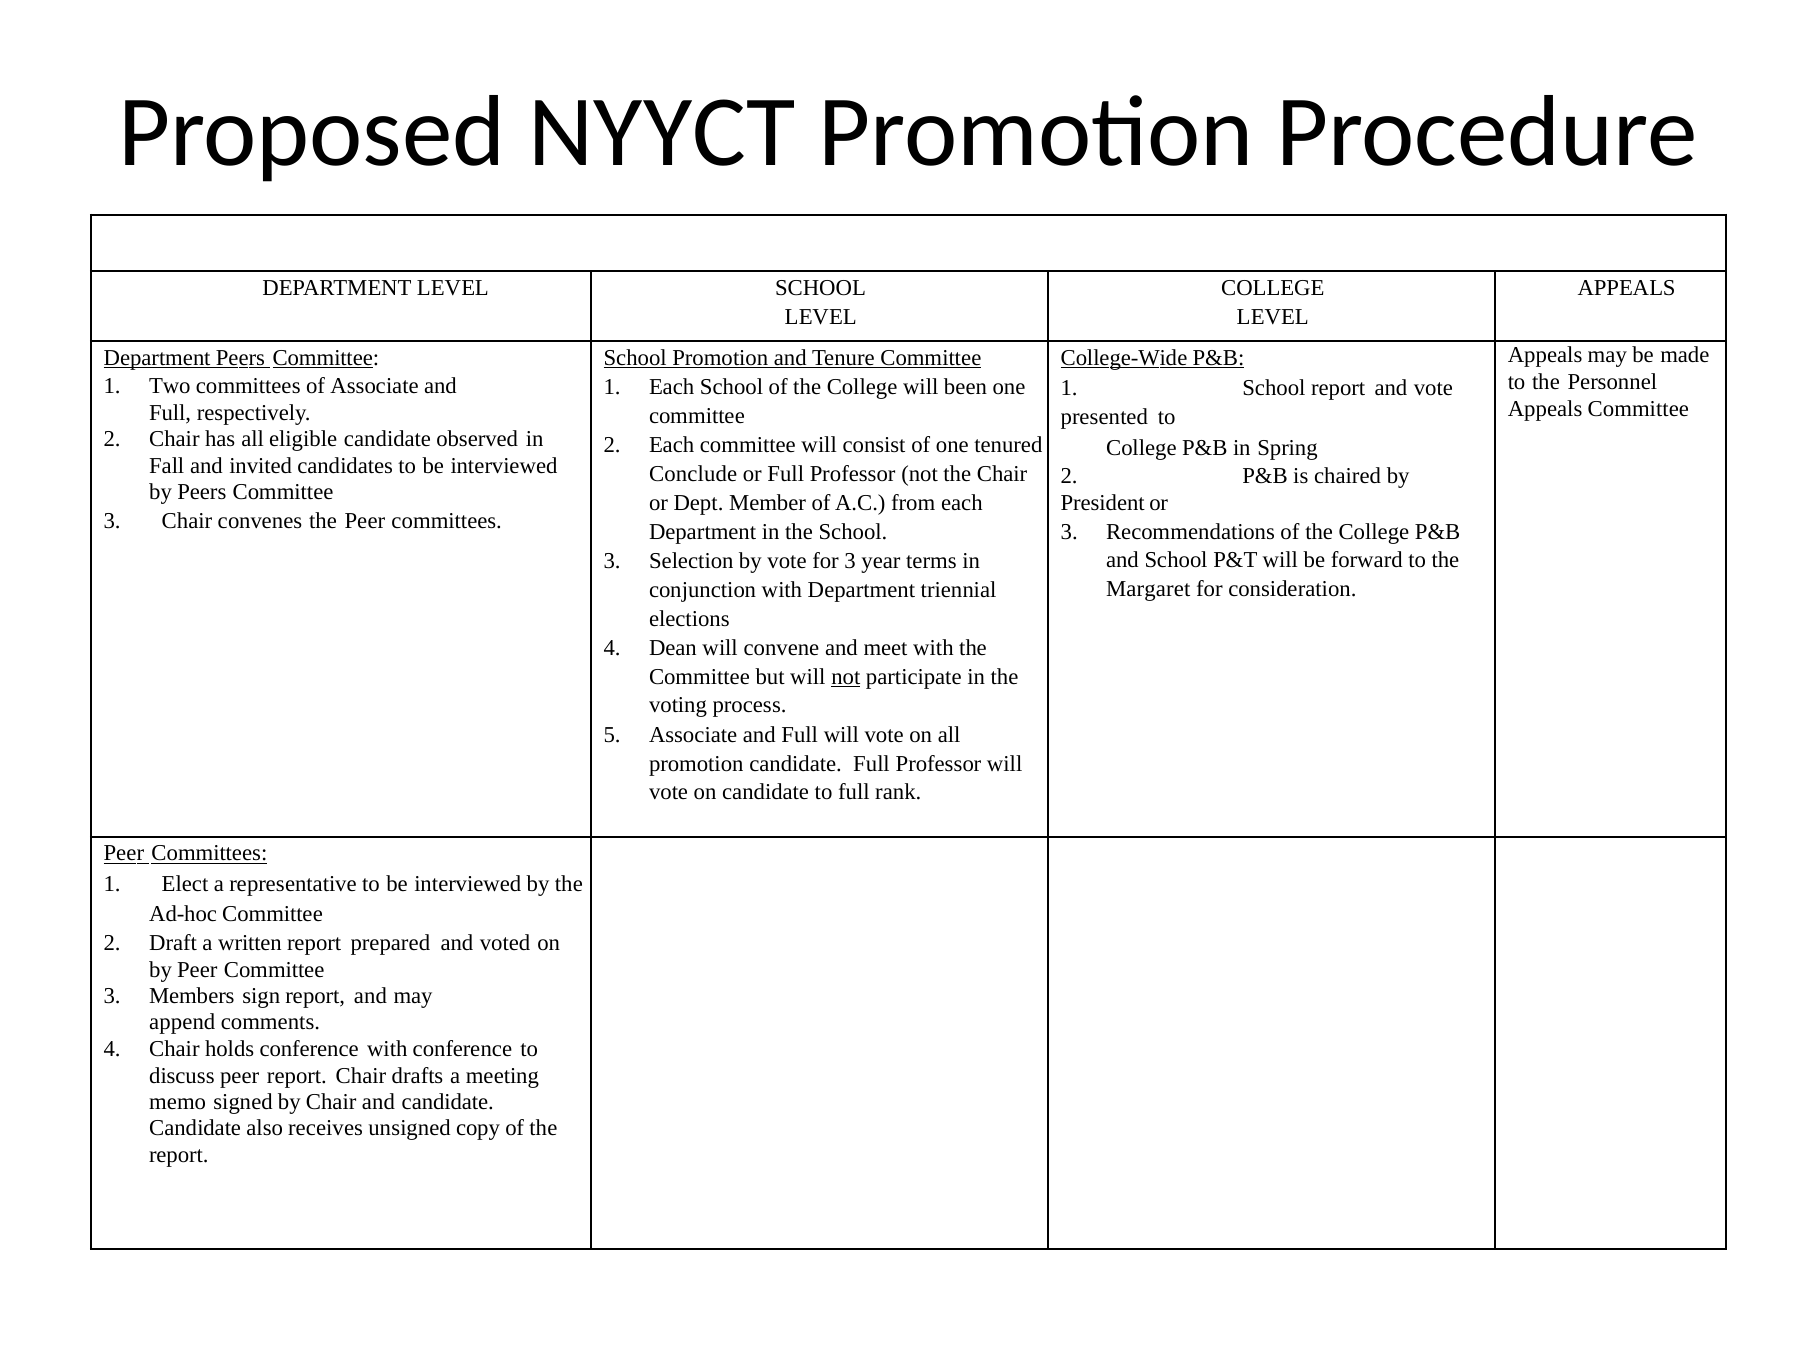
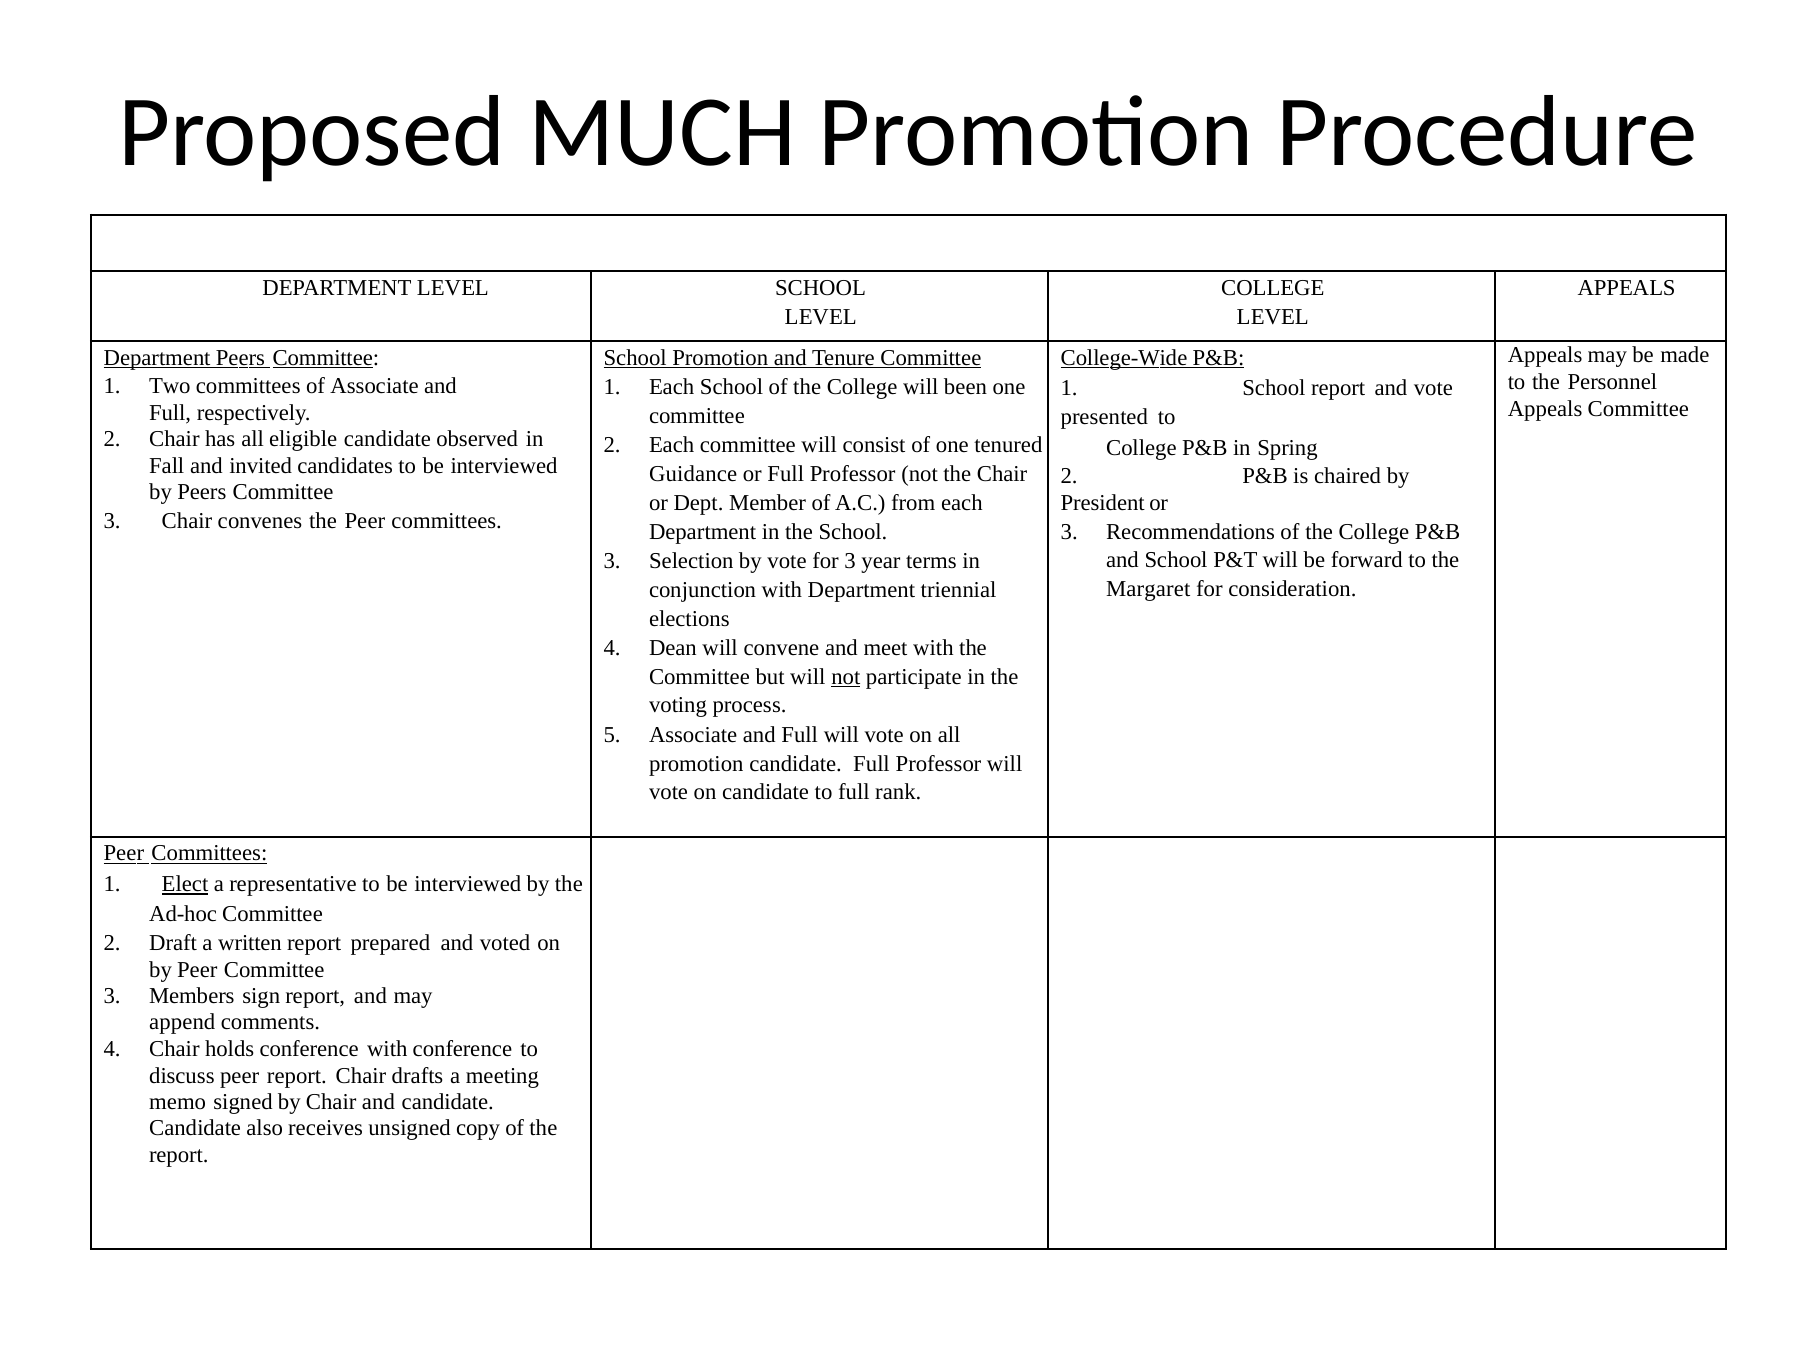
NYYCT: NYYCT -> MUCH
Conclude: Conclude -> Guidance
Elect underline: none -> present
